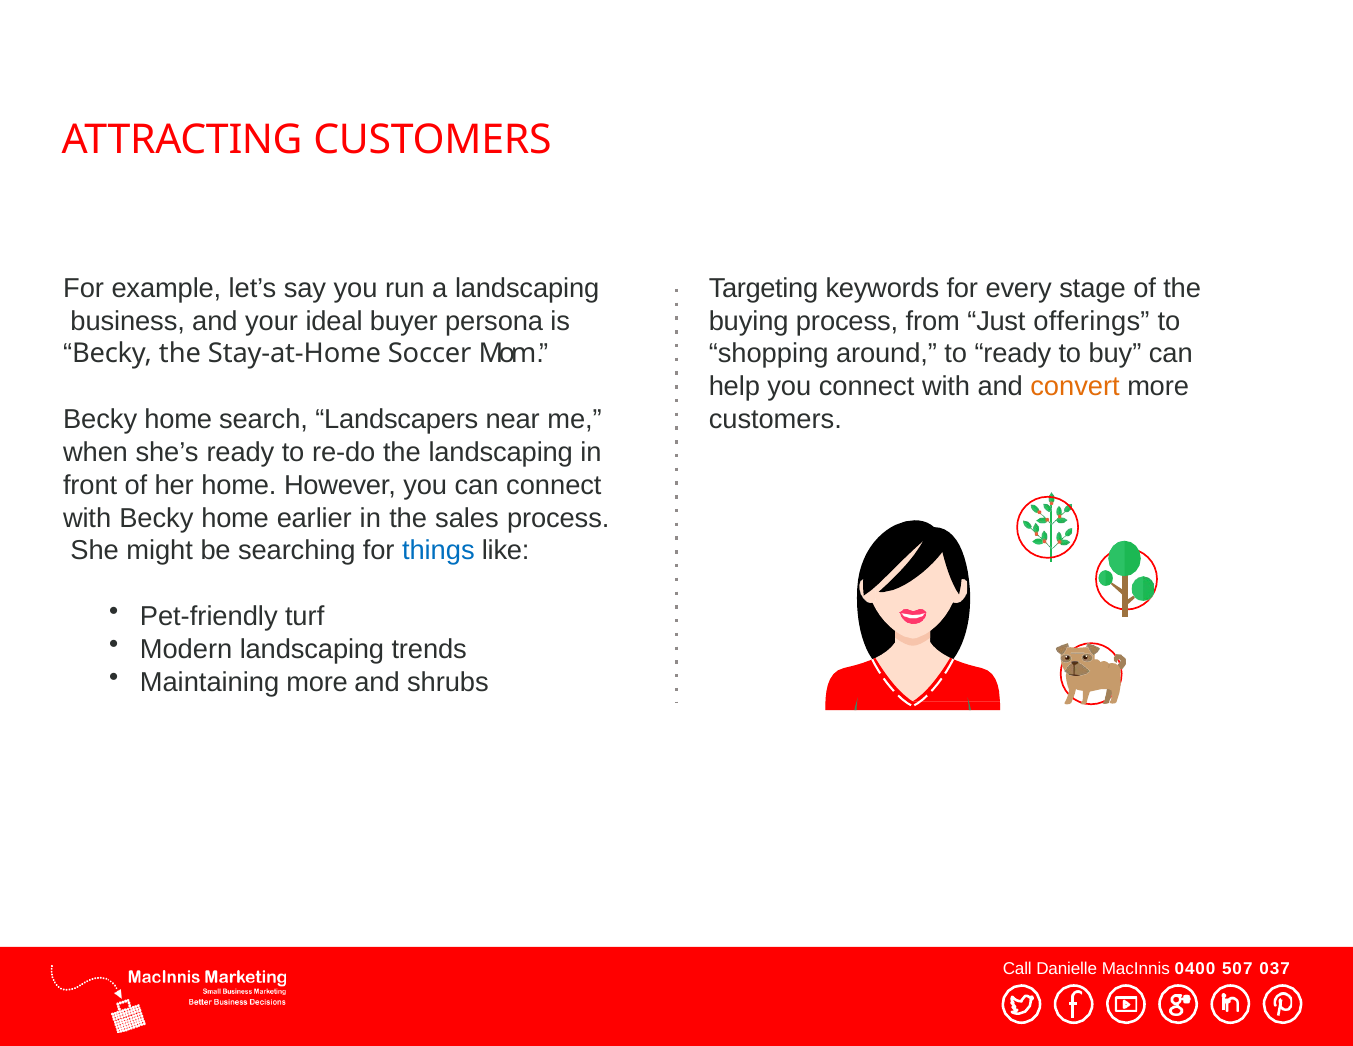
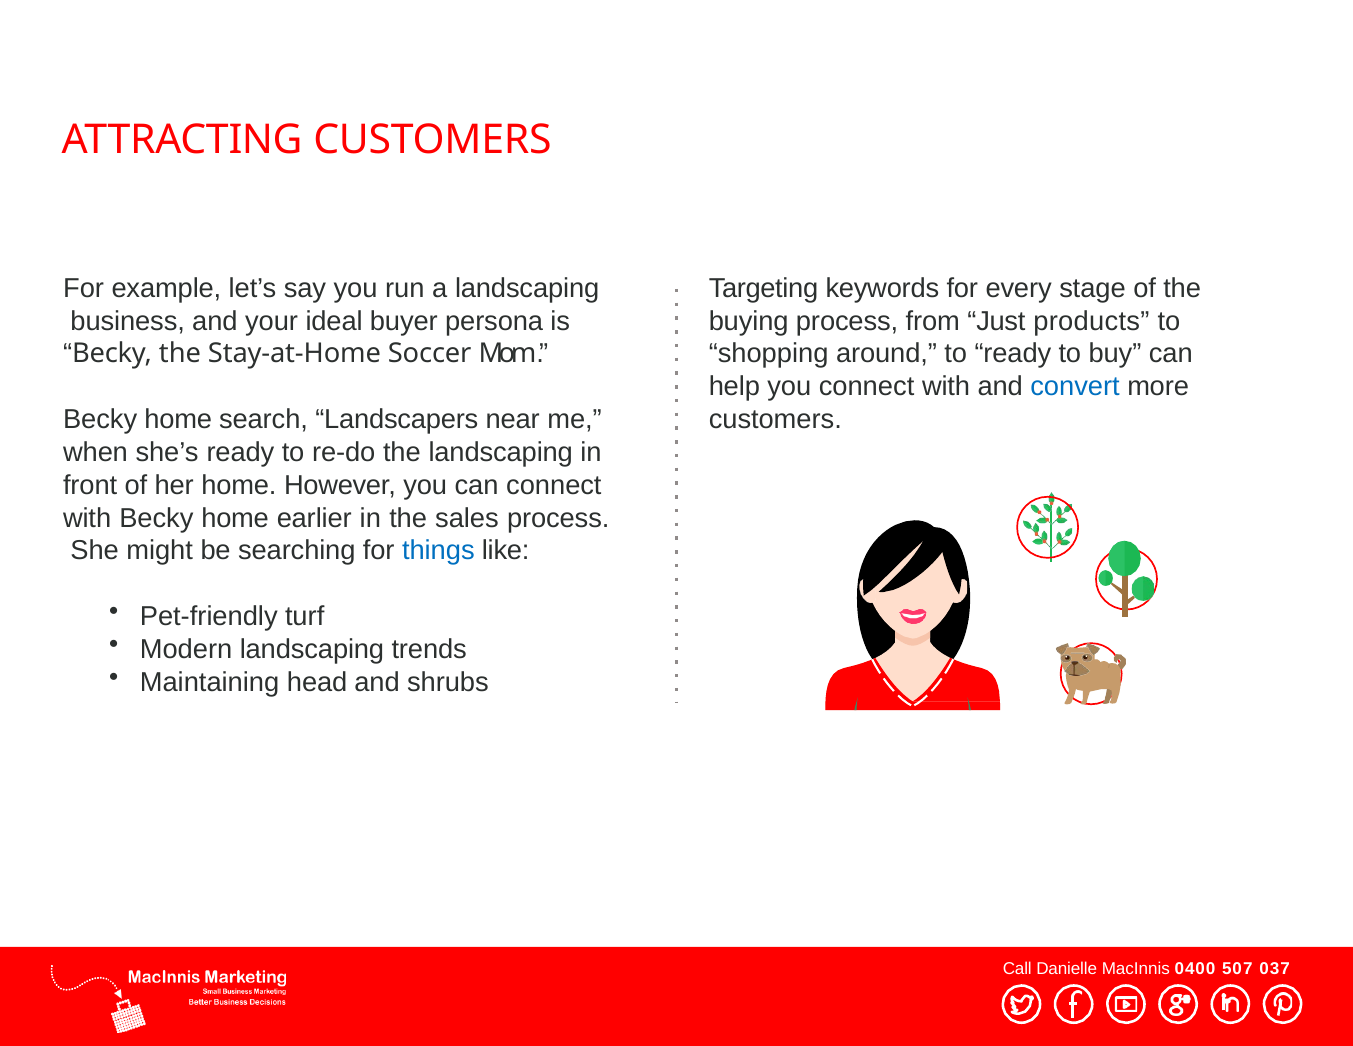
offerings: offerings -> products
convert colour: orange -> blue
Maintaining more: more -> head
